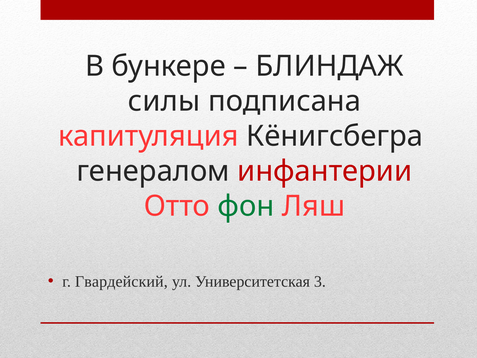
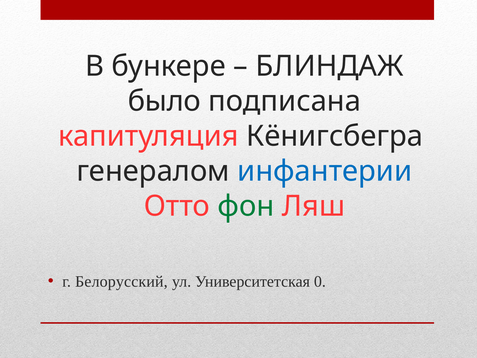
силы: силы -> было
инфантерии colour: red -> blue
Гвардейский: Гвардейский -> Белорусский
3: 3 -> 0
